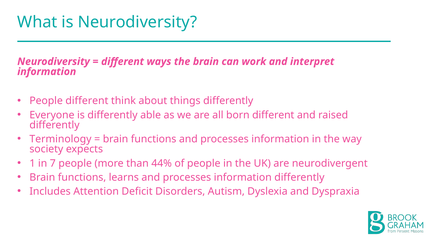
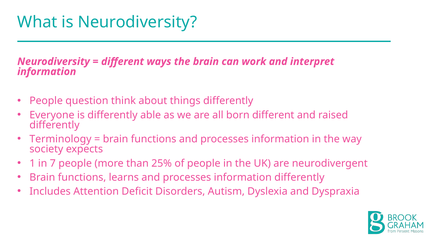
People different: different -> question
44%: 44% -> 25%
